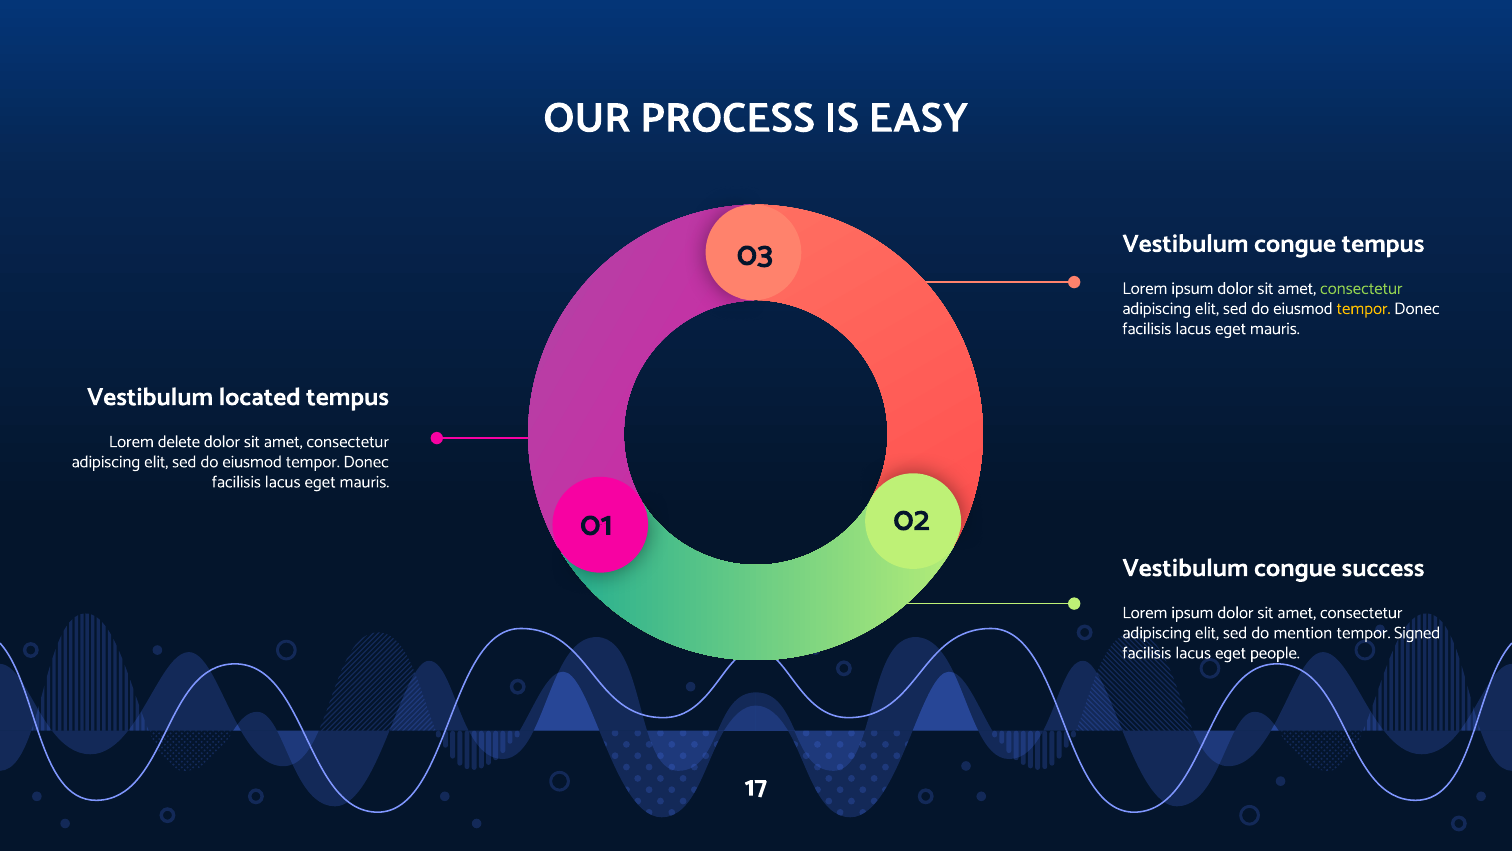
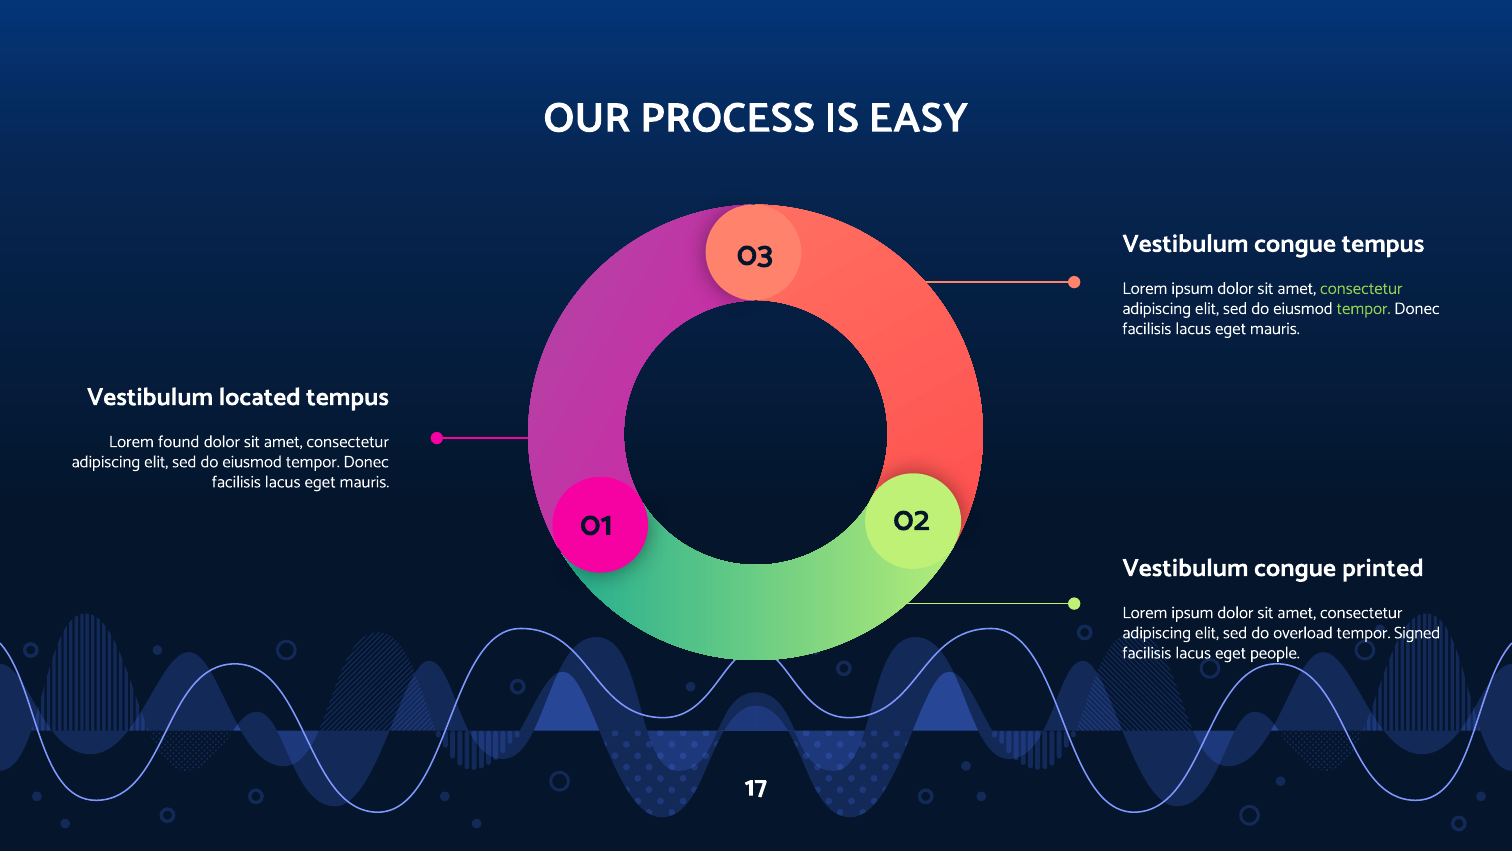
tempor at (1364, 308) colour: yellow -> light green
delete: delete -> found
success: success -> printed
mention: mention -> overload
